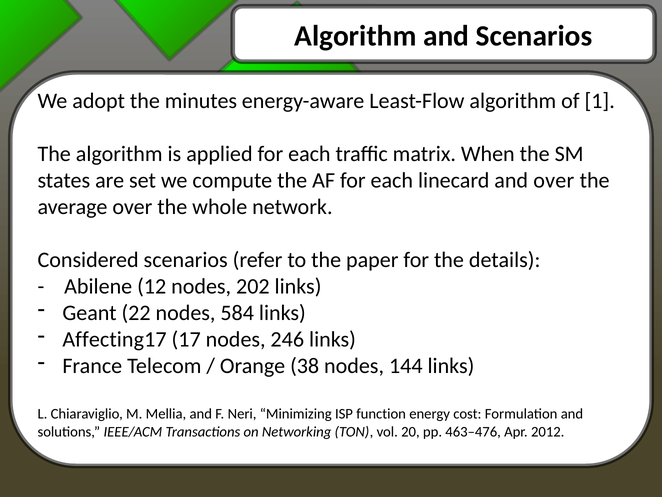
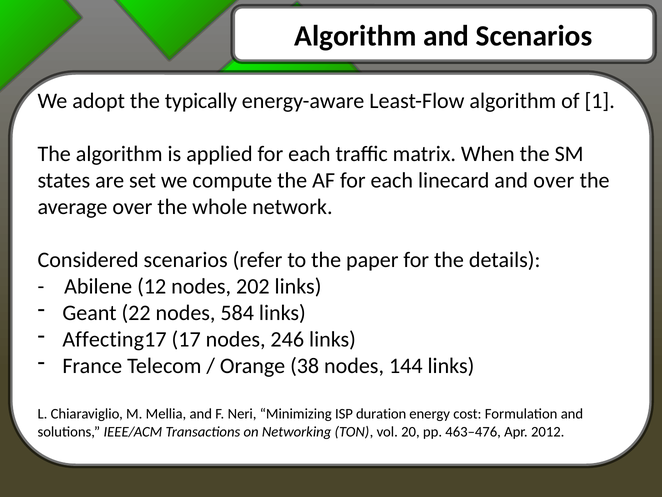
minutes: minutes -> typically
function: function -> duration
